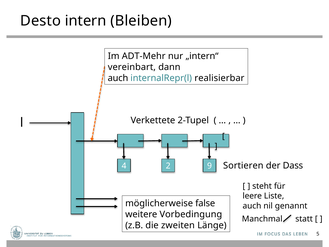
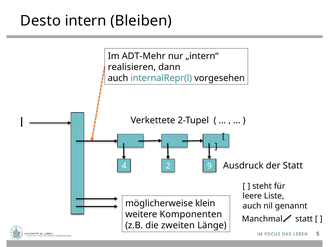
vereinbart: vereinbart -> realisieren
realisierbar: realisierbar -> vorgesehen
Sortieren: Sortieren -> Ausdruck
der Dass: Dass -> Statt
false: false -> klein
Vorbedingung: Vorbedingung -> Komponenten
